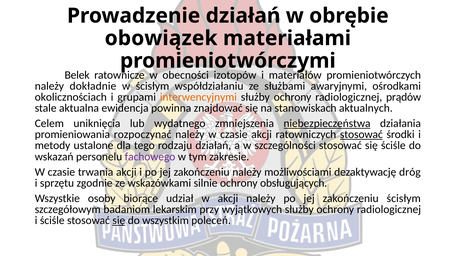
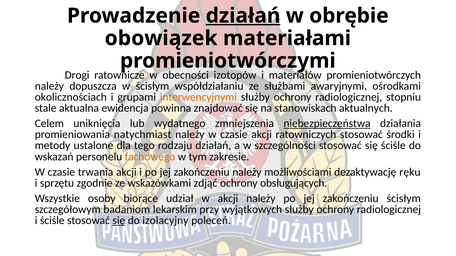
działań at (243, 16) underline: none -> present
Belek: Belek -> Drogi
dokładnie: dokładnie -> dopuszcza
prądów: prądów -> stopniu
rozpoczynać: rozpoczynać -> natychmiast
stosować at (361, 135) underline: present -> none
fachowego colour: purple -> orange
dróg: dróg -> ręku
silnie: silnie -> zdjąć
wszystkim: wszystkim -> izolacyjny
